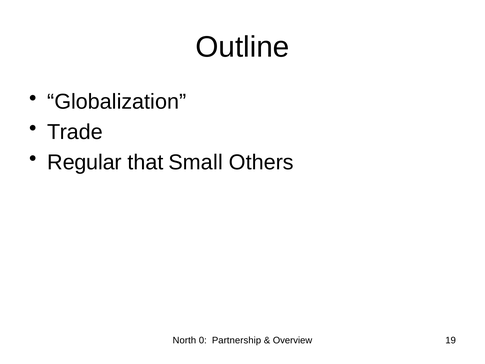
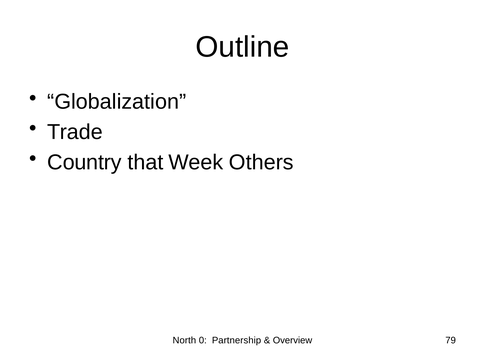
Regular: Regular -> Country
Small: Small -> Week
19: 19 -> 79
